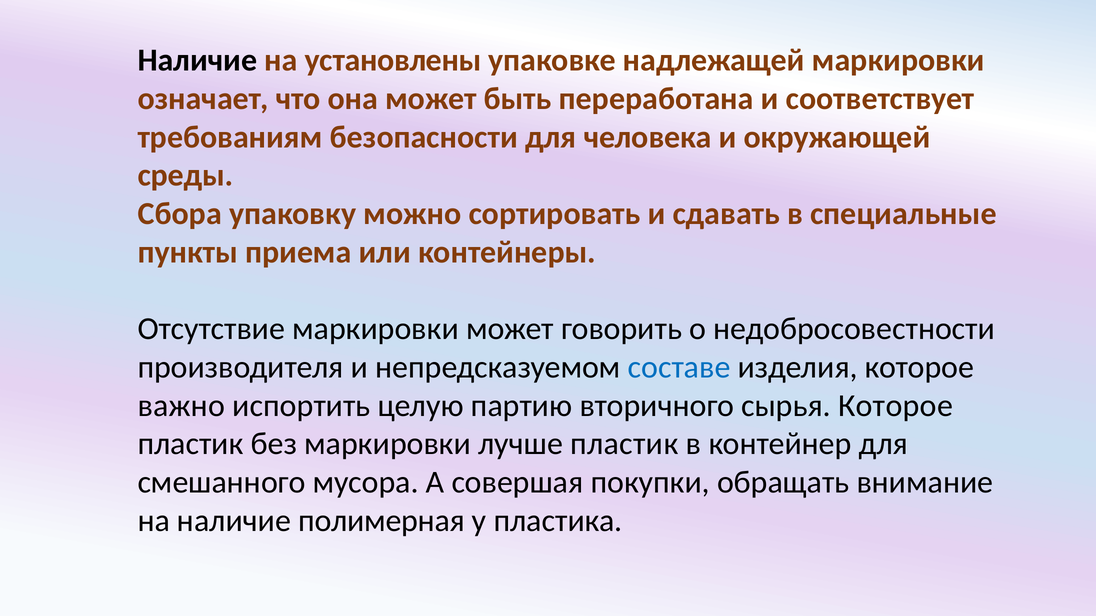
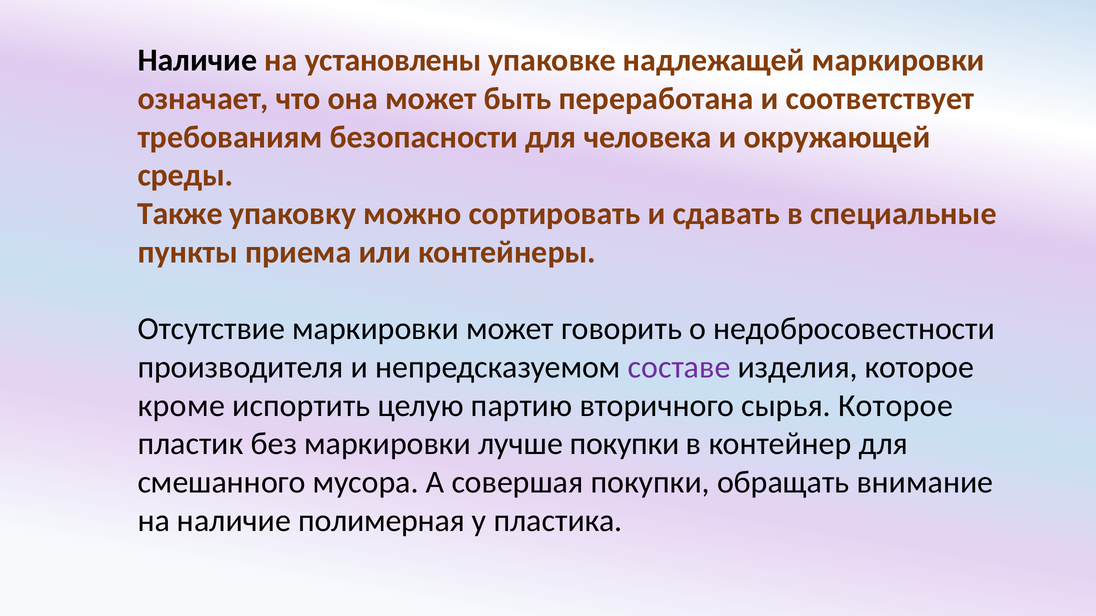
Сбора: Сбора -> Также
составе colour: blue -> purple
важно: важно -> кроме
лучше пластик: пластик -> покупки
